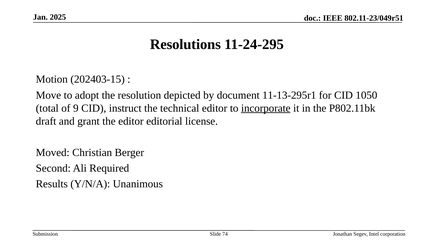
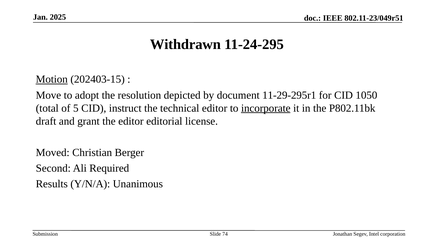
Resolutions: Resolutions -> Withdrawn
Motion underline: none -> present
11-13-295r1: 11-13-295r1 -> 11-29-295r1
9: 9 -> 5
